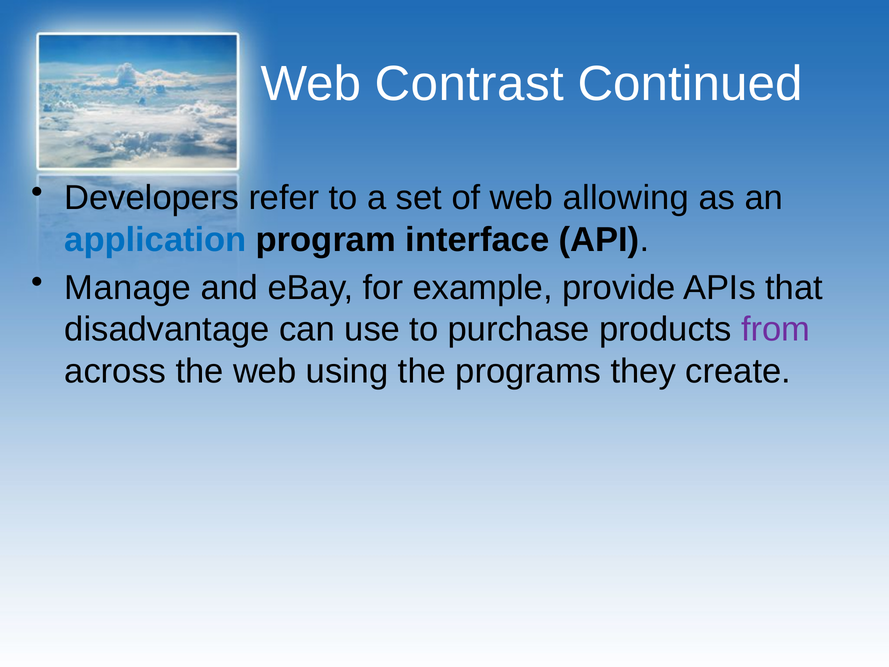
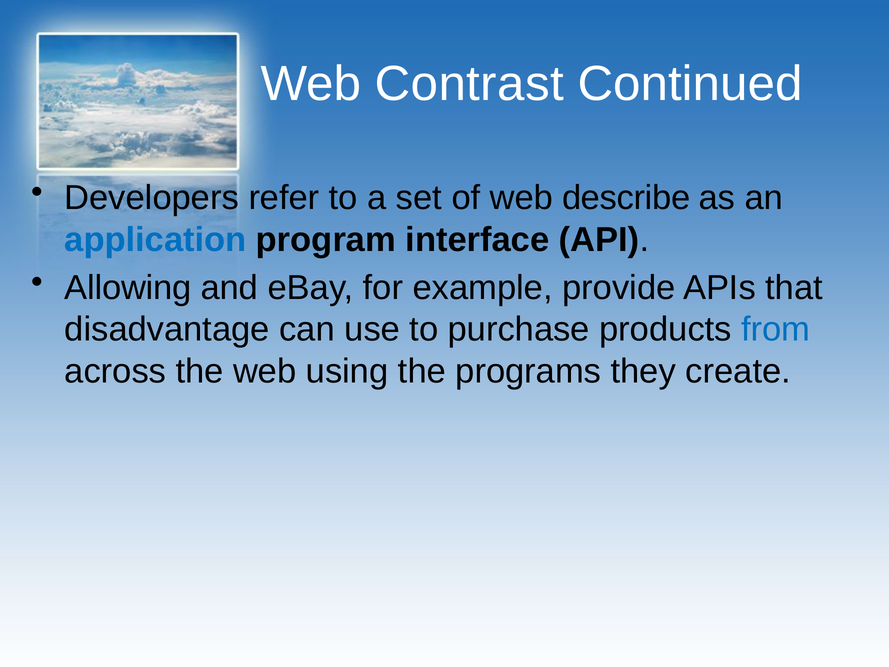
allowing: allowing -> describe
Manage: Manage -> Allowing
from colour: purple -> blue
